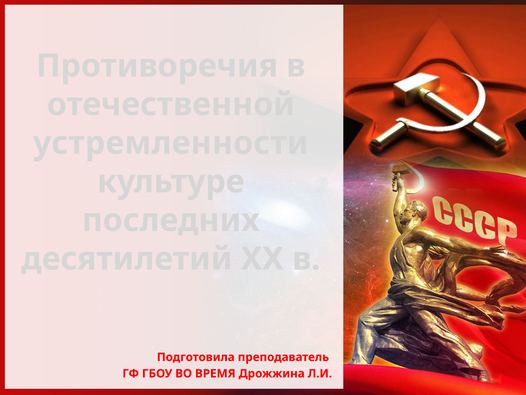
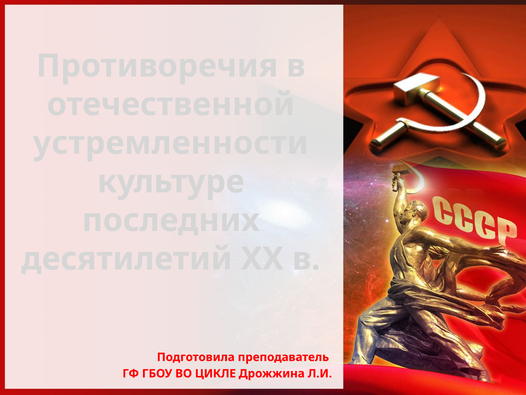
ВРЕМЯ: ВРЕМЯ -> ЦИКЛЕ
